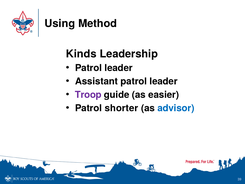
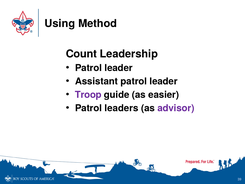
Kinds: Kinds -> Count
shorter: shorter -> leaders
advisor colour: blue -> purple
